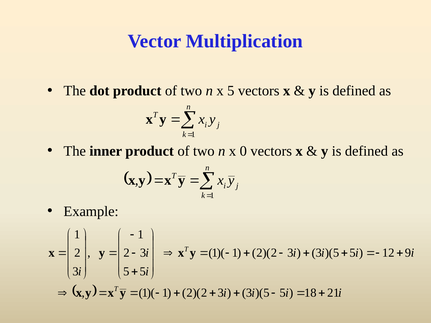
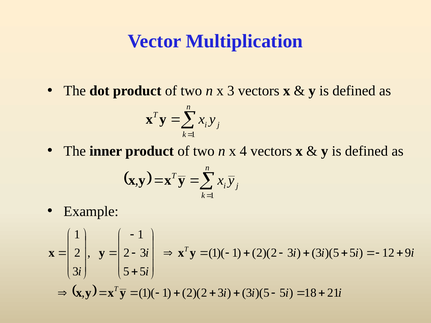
x 5: 5 -> 3
0: 0 -> 4
